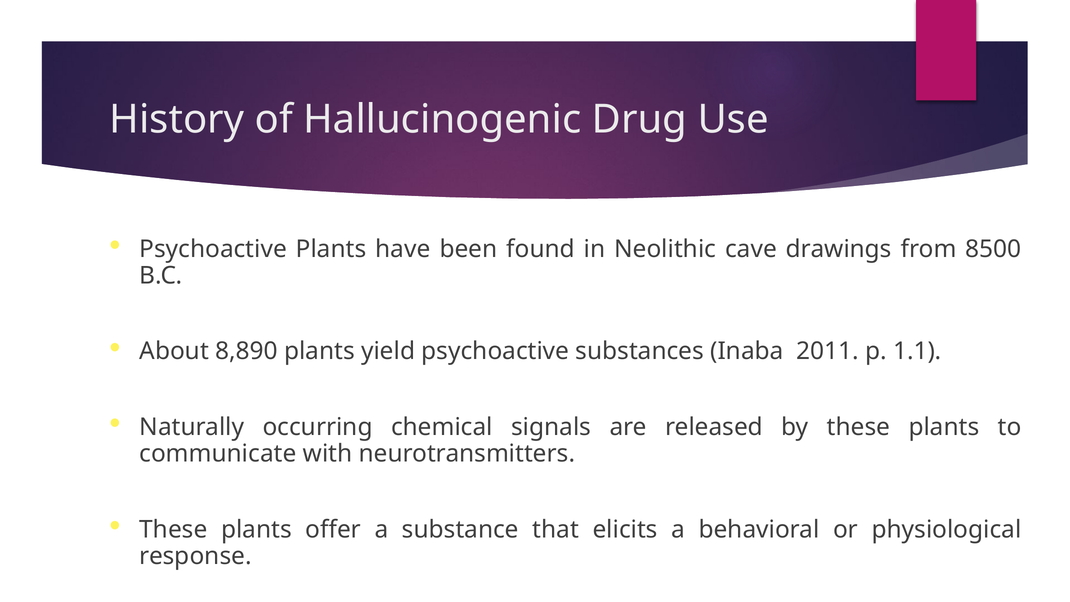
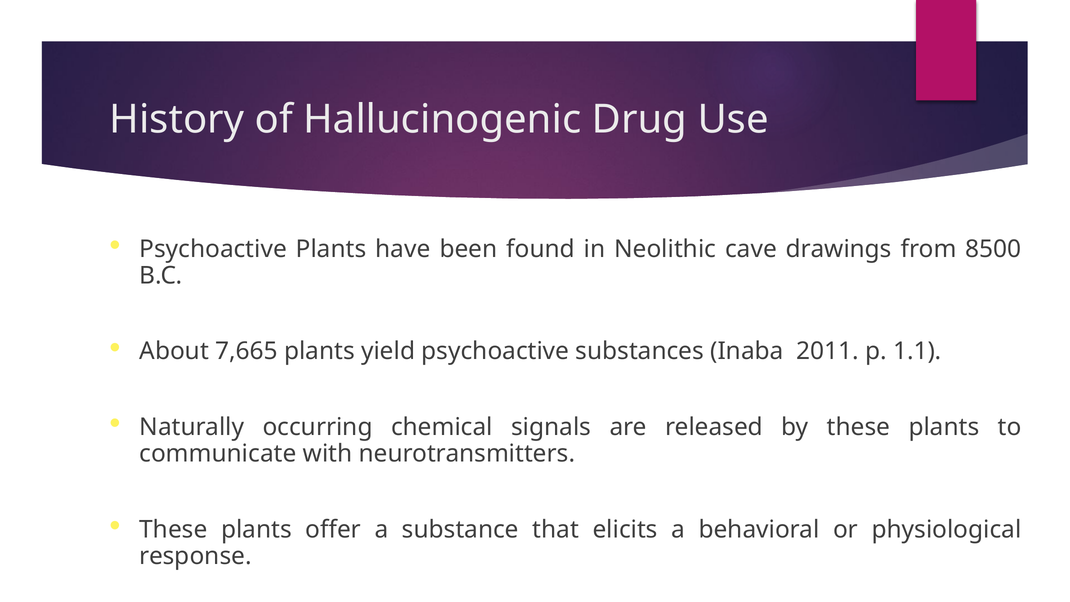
8,890: 8,890 -> 7,665
